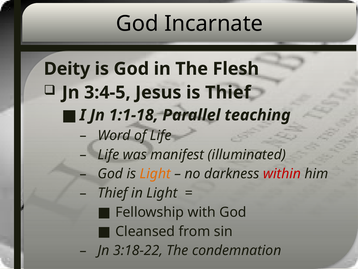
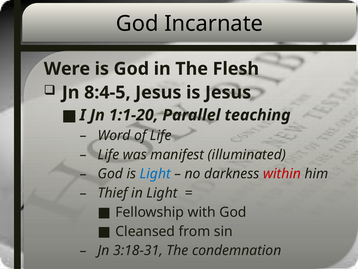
Deity: Deity -> Were
3:4-5: 3:4-5 -> 8:4-5
is Thief: Thief -> Jesus
1:1-18: 1:1-18 -> 1:1-20
Light at (155, 174) colour: orange -> blue
3:18-22: 3:18-22 -> 3:18-31
